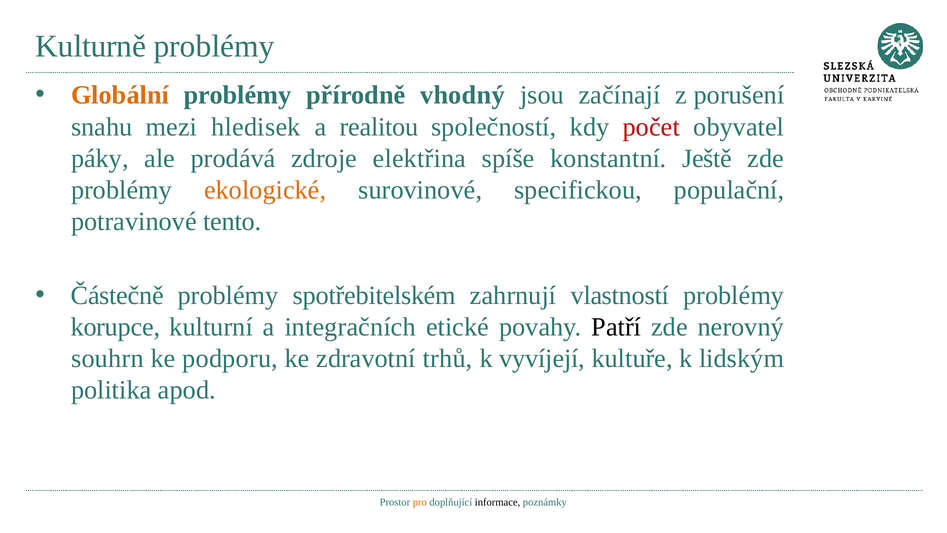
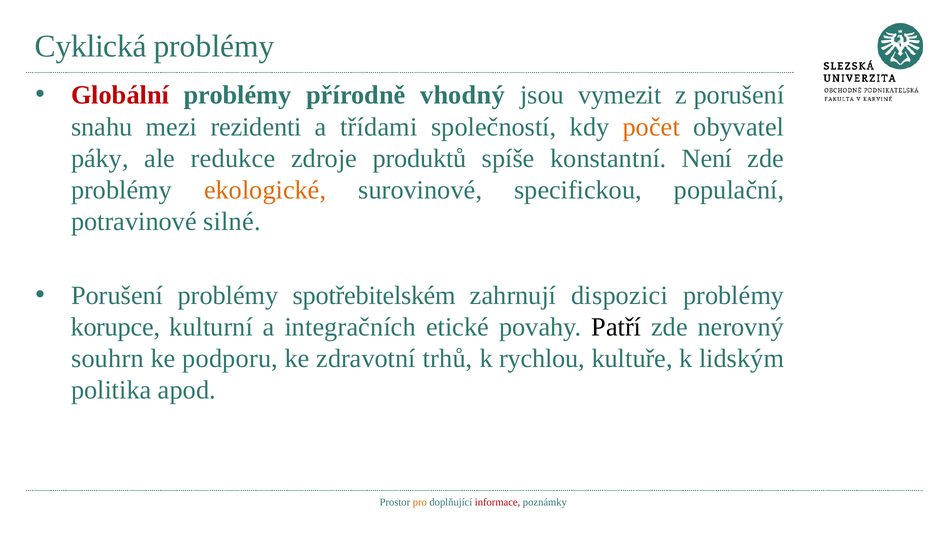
Kulturně: Kulturně -> Cyklická
Globální colour: orange -> red
začínají: začínají -> vymezit
hledisek: hledisek -> rezidenti
realitou: realitou -> třídami
počet colour: red -> orange
prodává: prodává -> redukce
elektřina: elektřina -> produktů
Ještě: Ještě -> Není
tento: tento -> silné
Částečně at (117, 295): Částečně -> Porušení
vlastností: vlastností -> dispozici
vyvíjejí: vyvíjejí -> rychlou
informace colour: black -> red
